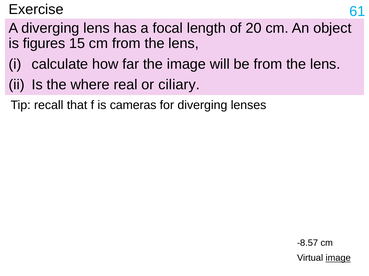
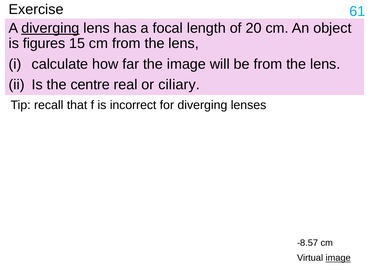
diverging at (50, 28) underline: none -> present
where: where -> centre
cameras: cameras -> incorrect
